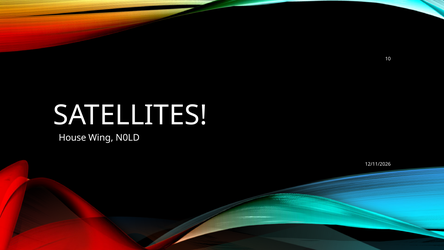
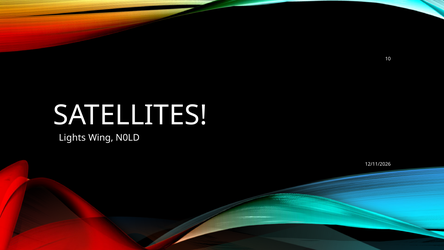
House: House -> Lights
